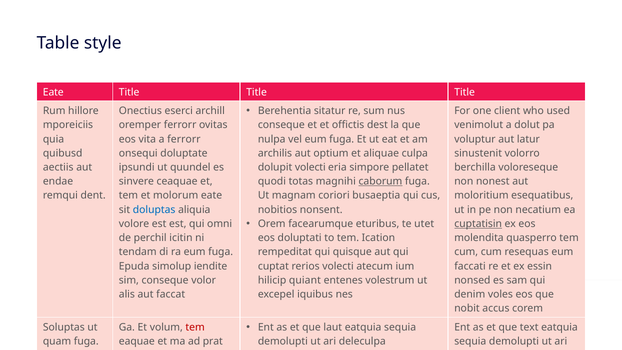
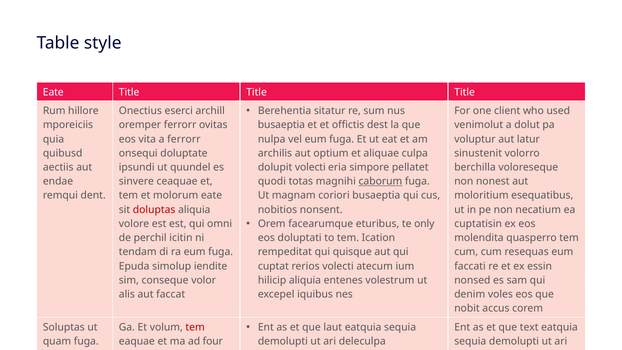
conseque at (281, 125): conseque -> busaeptia
doluptas colour: blue -> red
te utet: utet -> only
cuptatisin at (478, 224) underline: present -> none
hilicip quiant: quiant -> aliquia
prat: prat -> four
